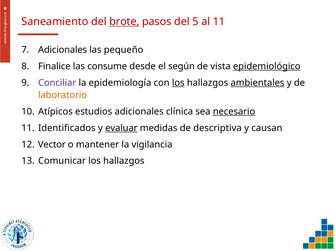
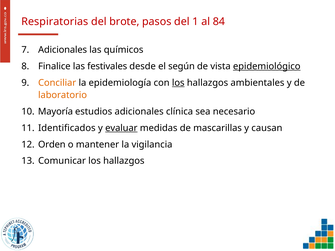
Saneamiento: Saneamiento -> Respiratorias
brote underline: present -> none
5: 5 -> 1
al 11: 11 -> 84
pequeño: pequeño -> químicos
consume: consume -> festivales
Conciliar colour: purple -> orange
ambientales underline: present -> none
Atípicos: Atípicos -> Mayoría
necesario underline: present -> none
descriptiva: descriptiva -> mascarillas
Vector: Vector -> Orden
